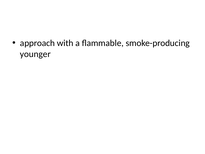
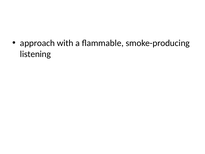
younger: younger -> listening
